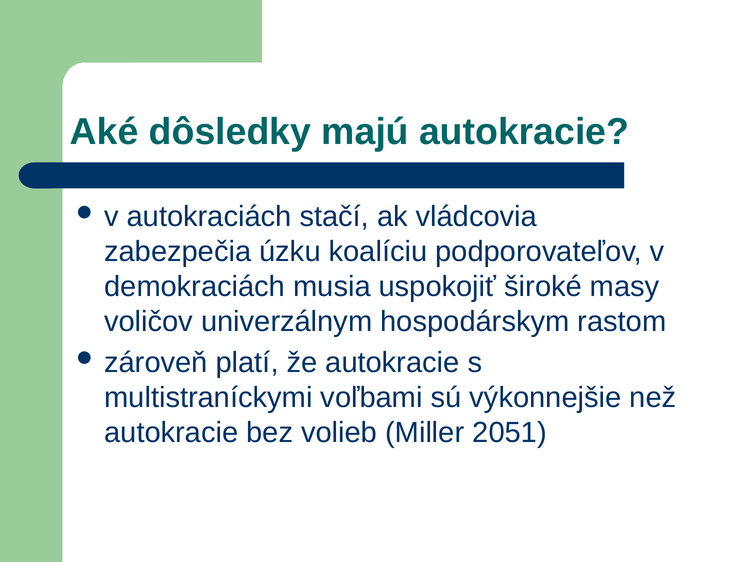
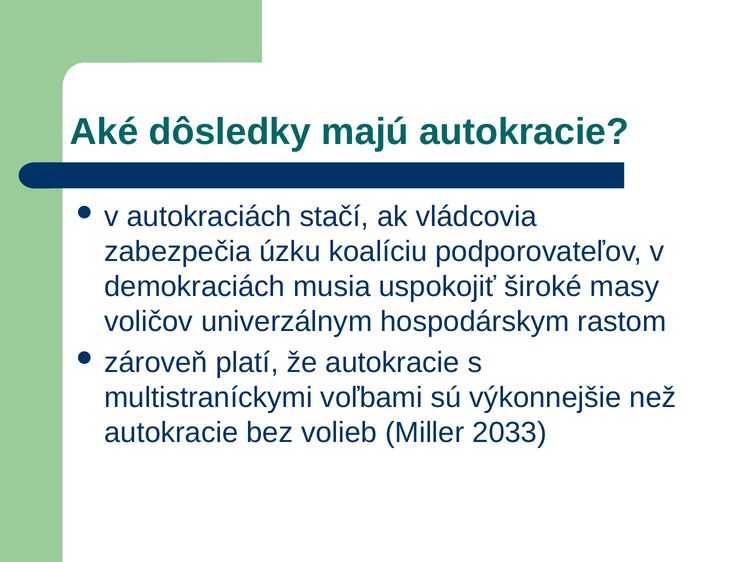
2051: 2051 -> 2033
